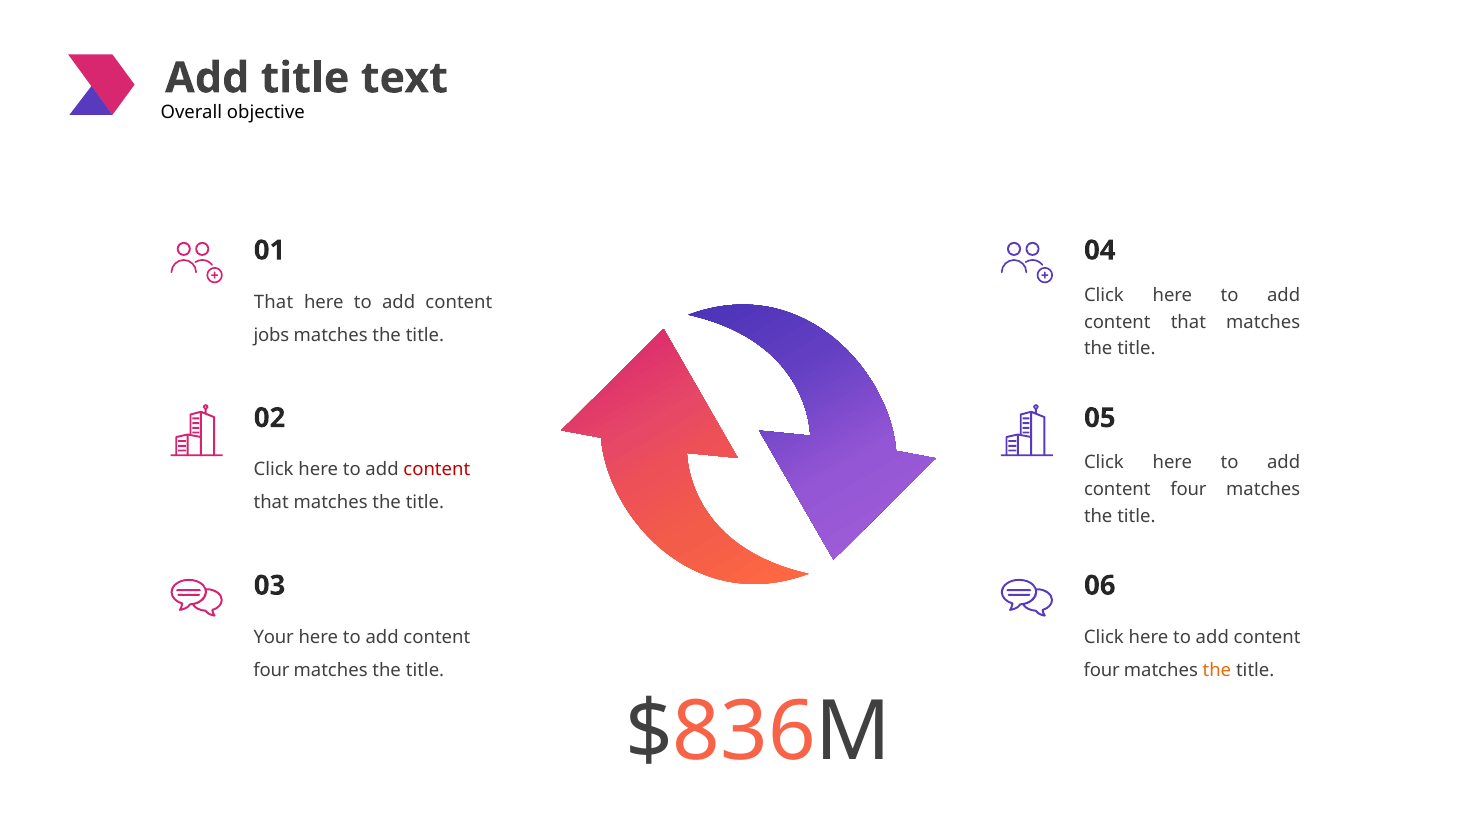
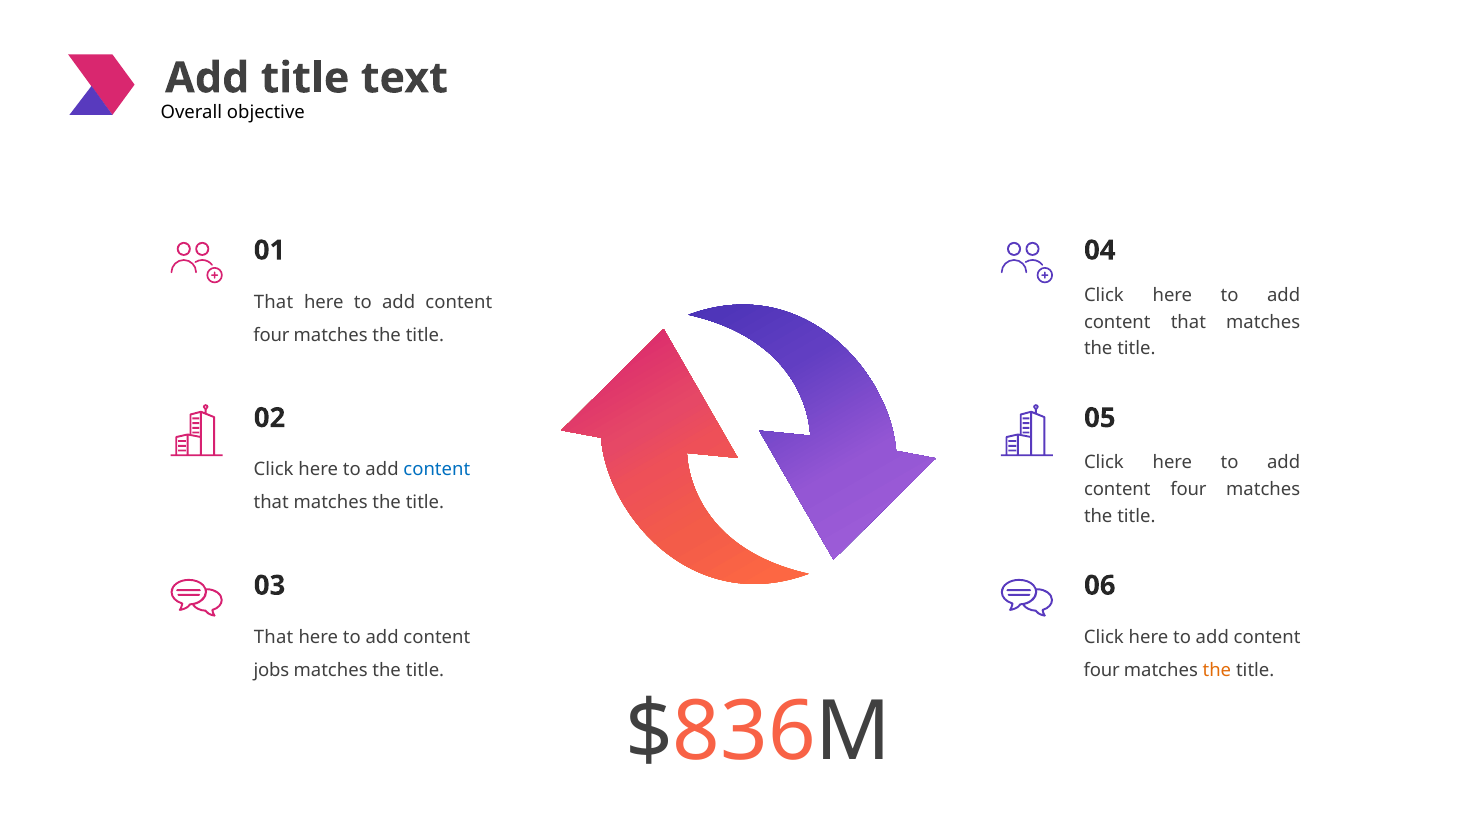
jobs at (271, 335): jobs -> four
content at (437, 469) colour: red -> blue
Your at (274, 637): Your -> That
four at (271, 670): four -> jobs
